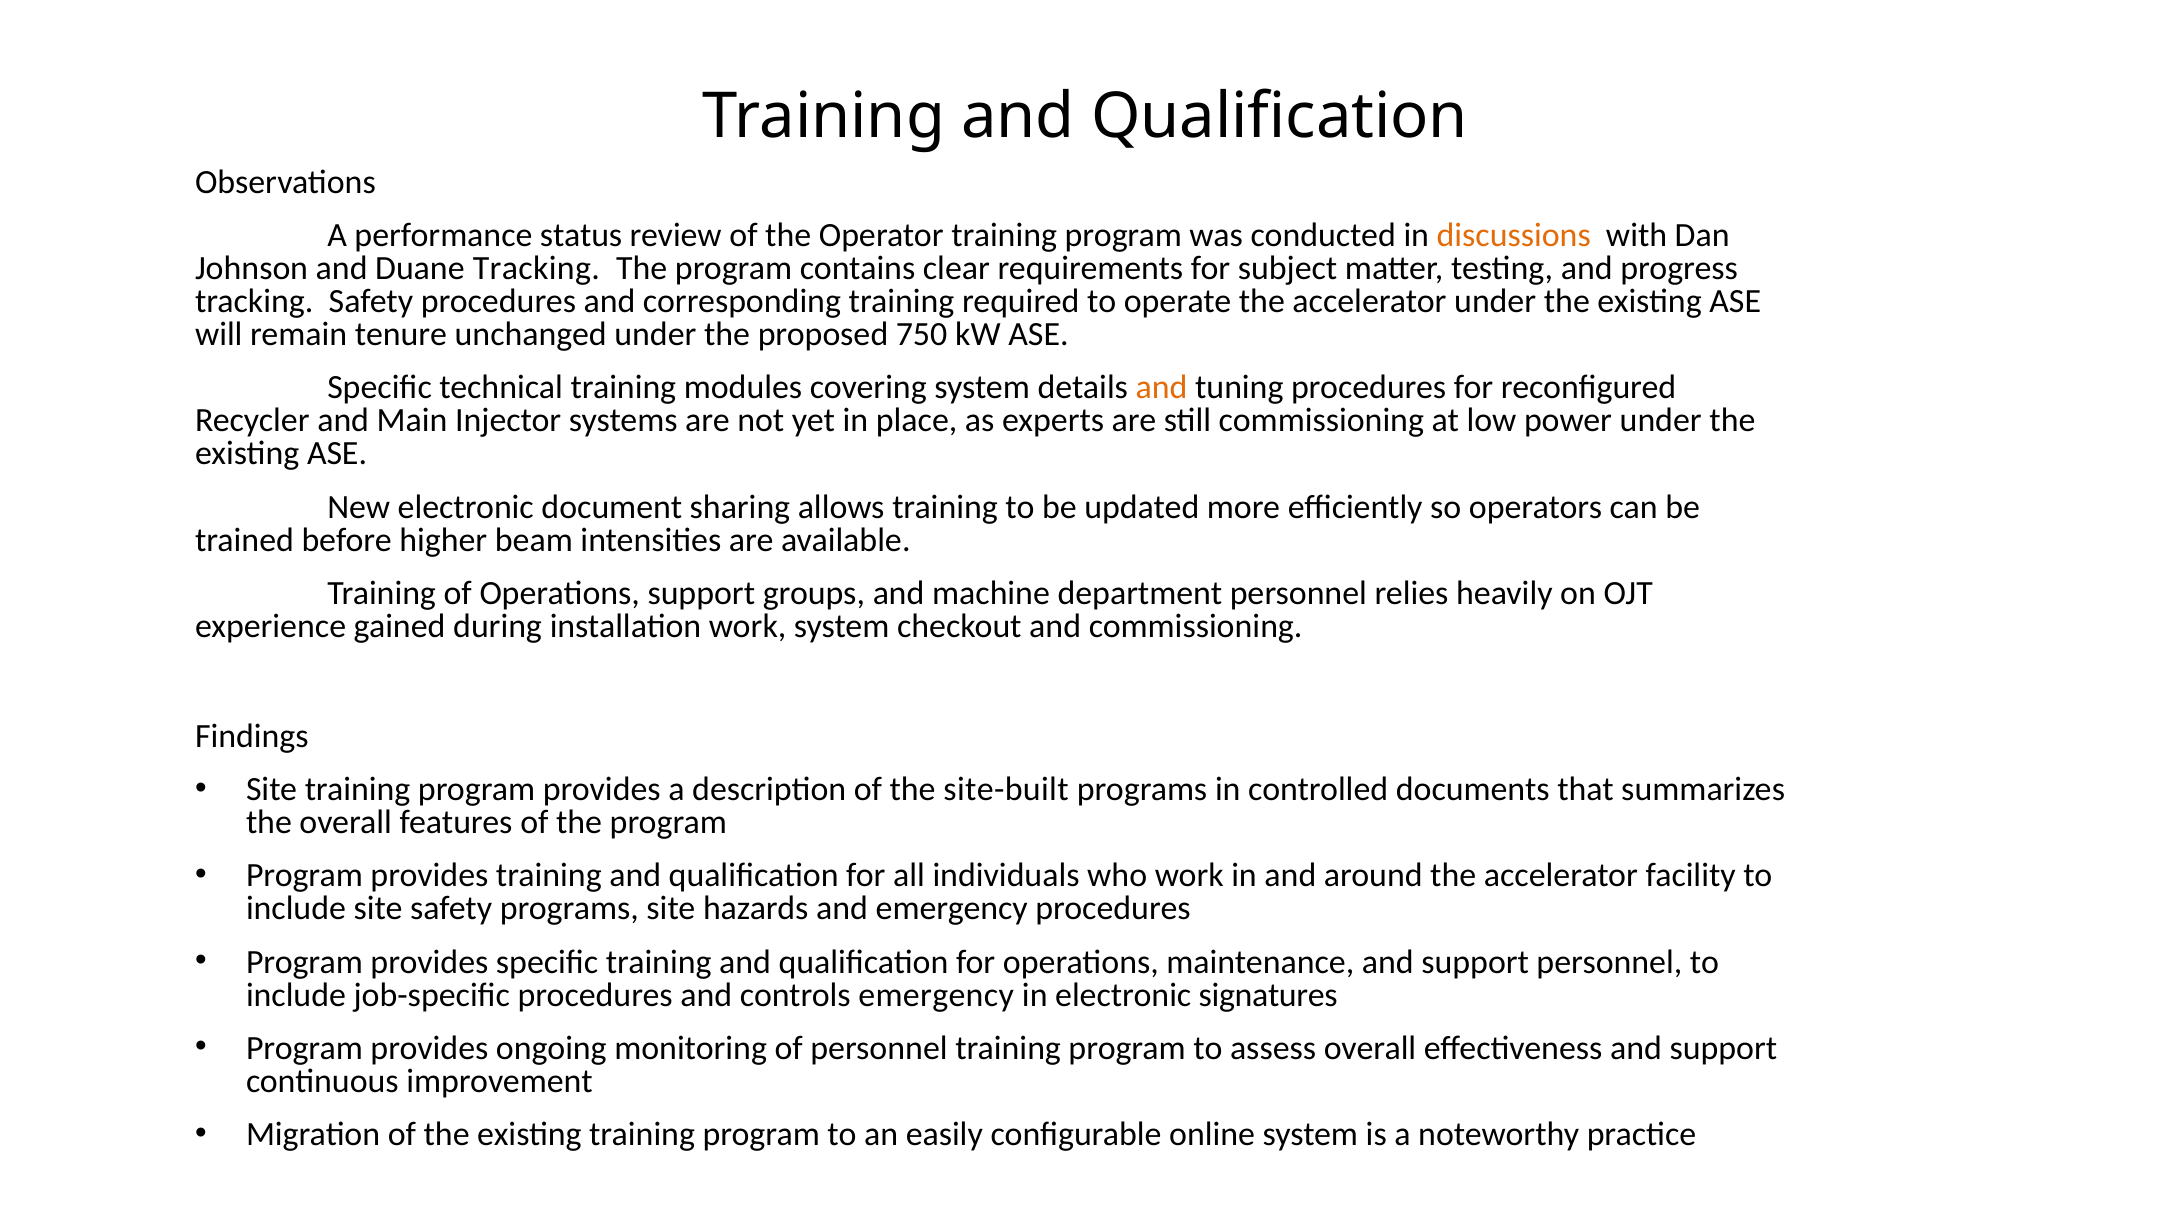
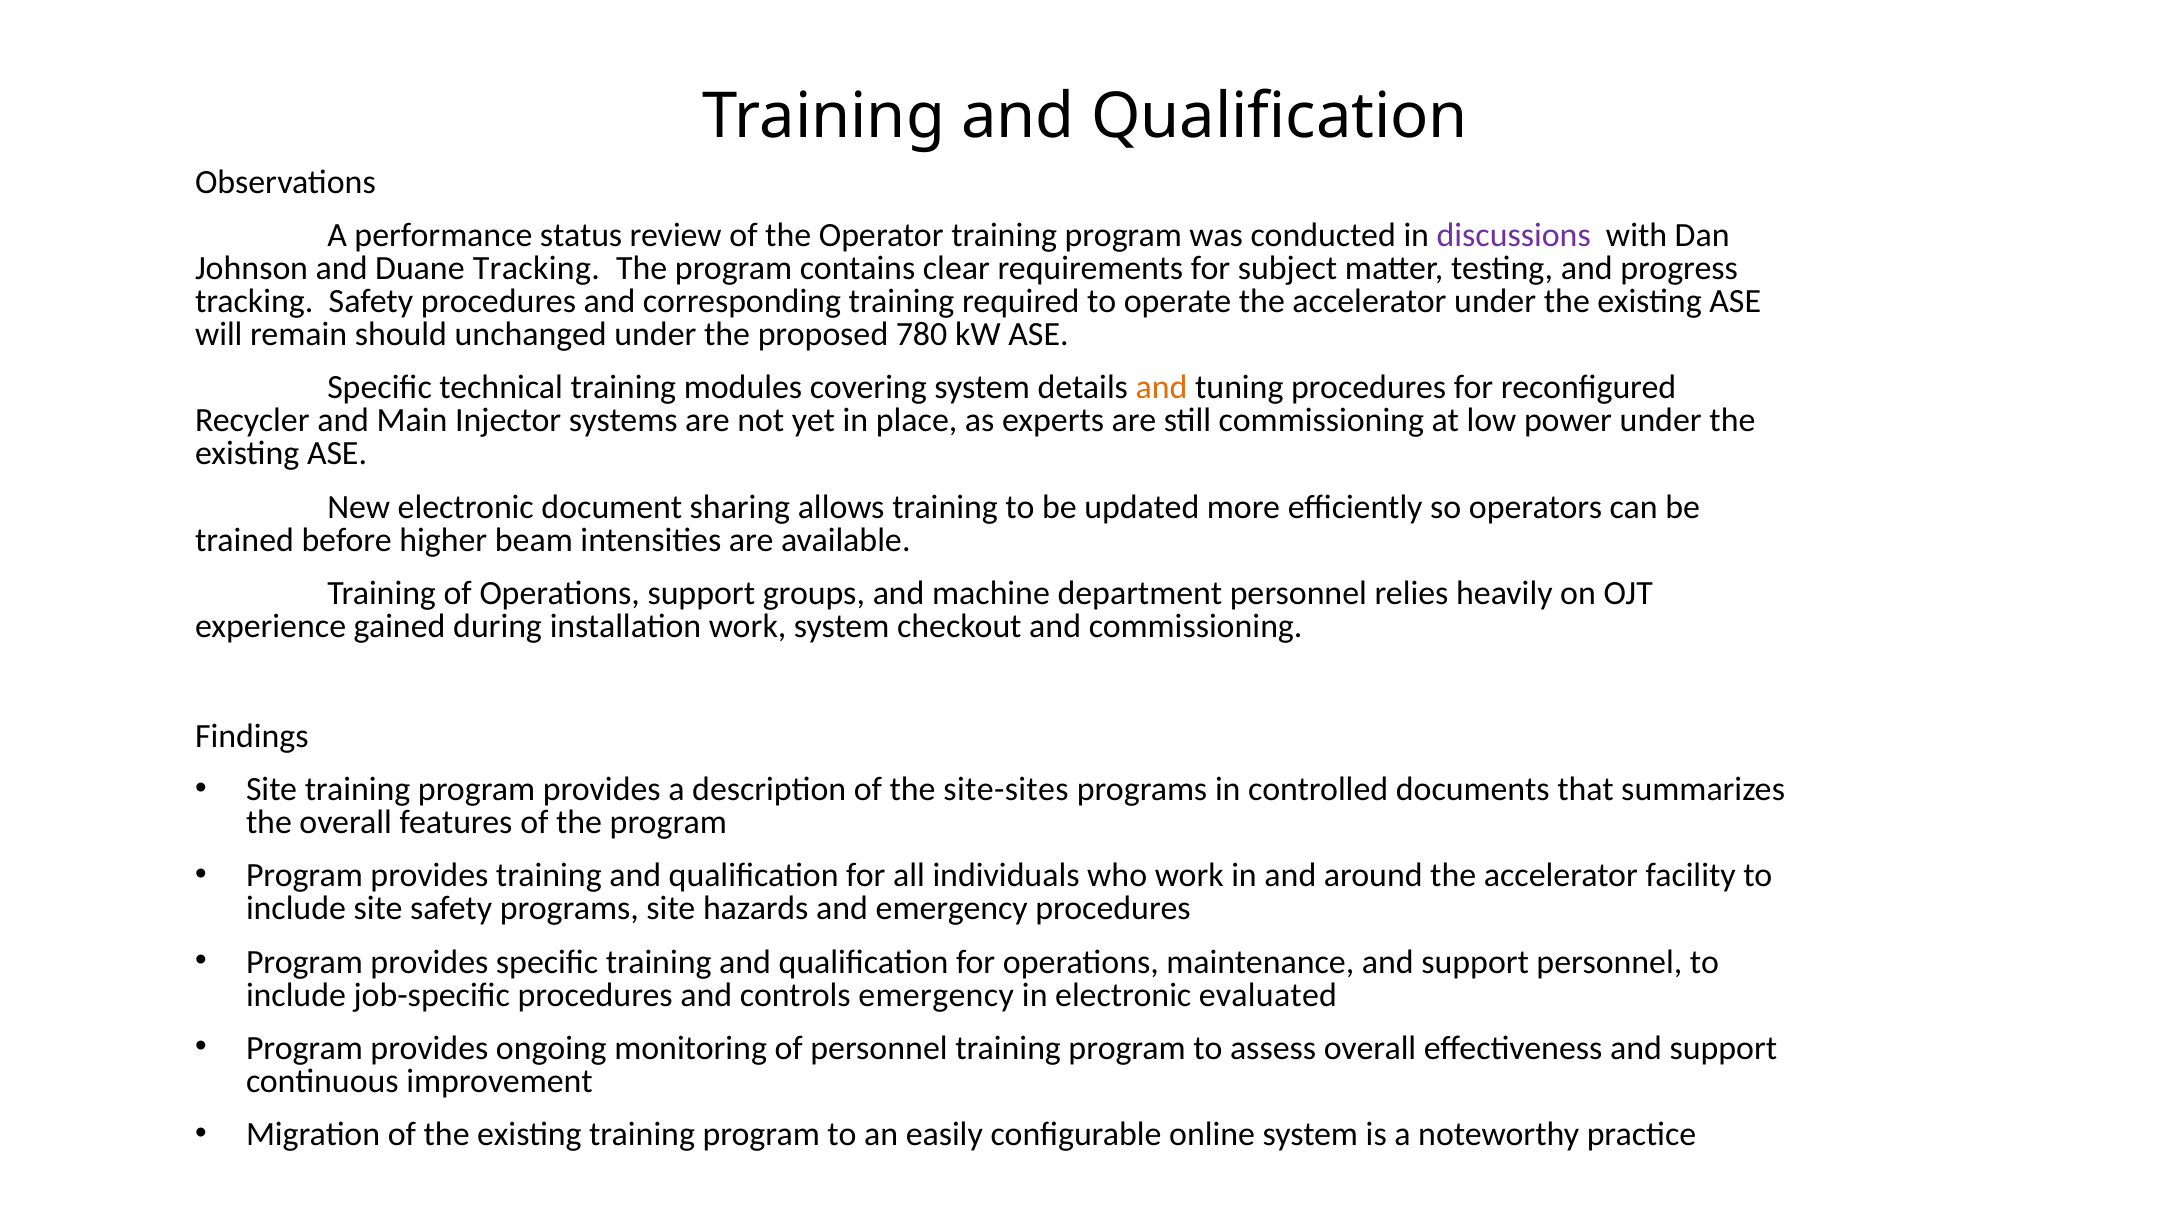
discussions colour: orange -> purple
tenure: tenure -> should
750: 750 -> 780
site-built: site-built -> site-sites
signatures: signatures -> evaluated
